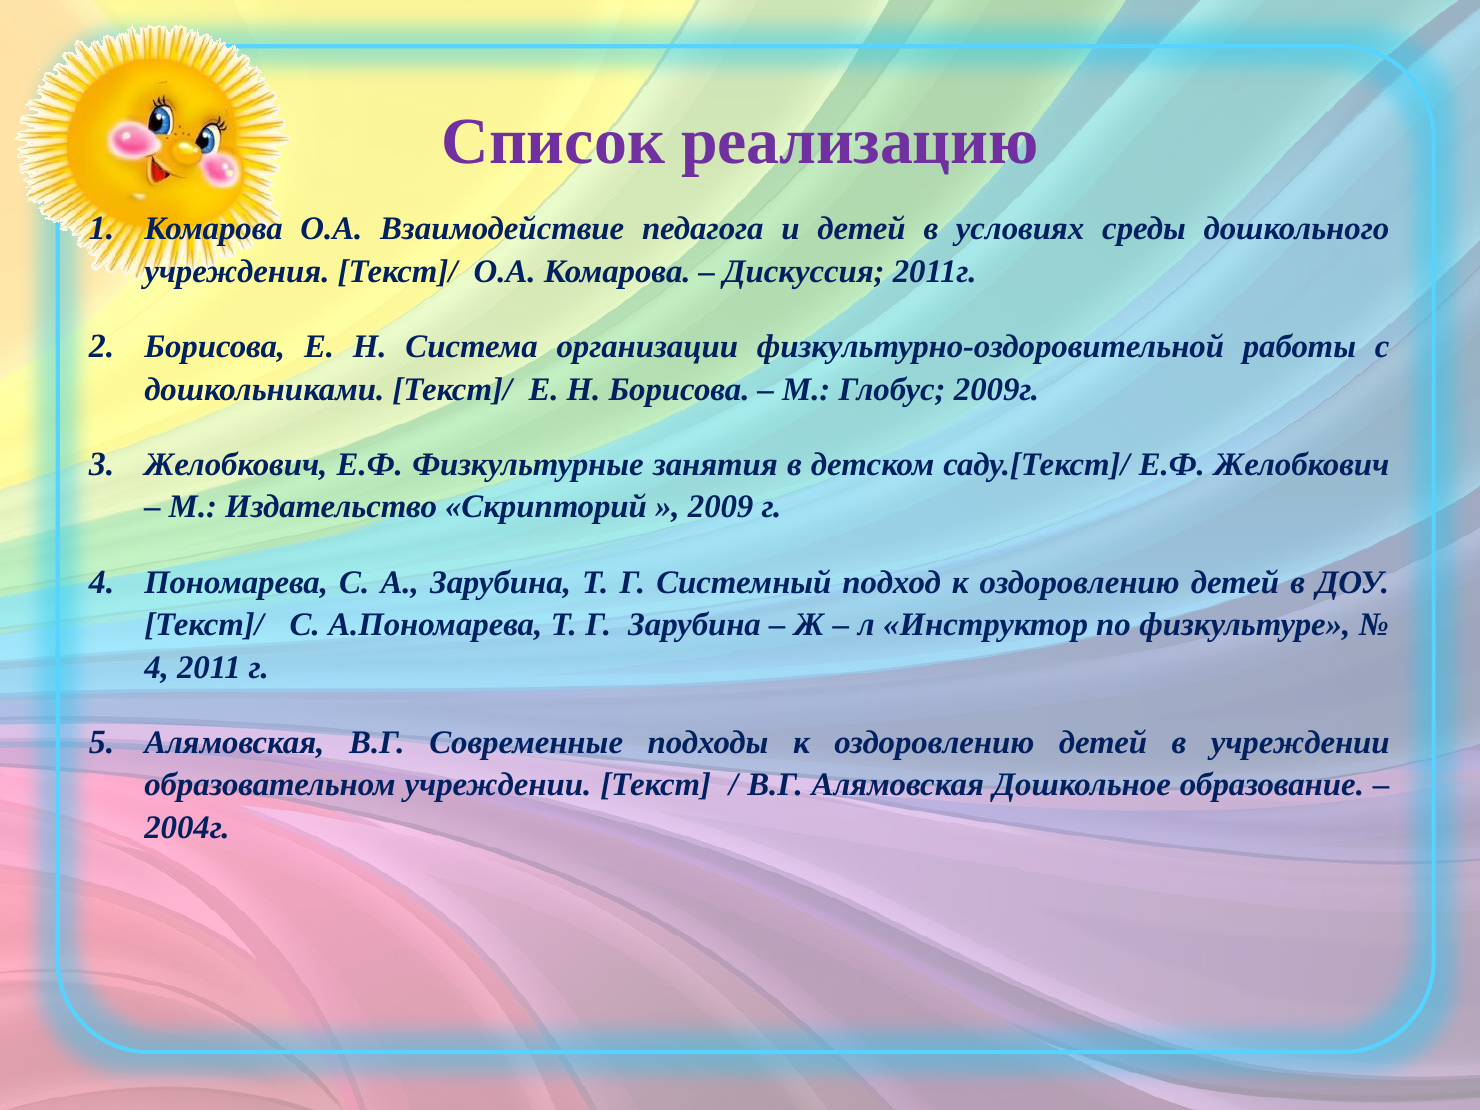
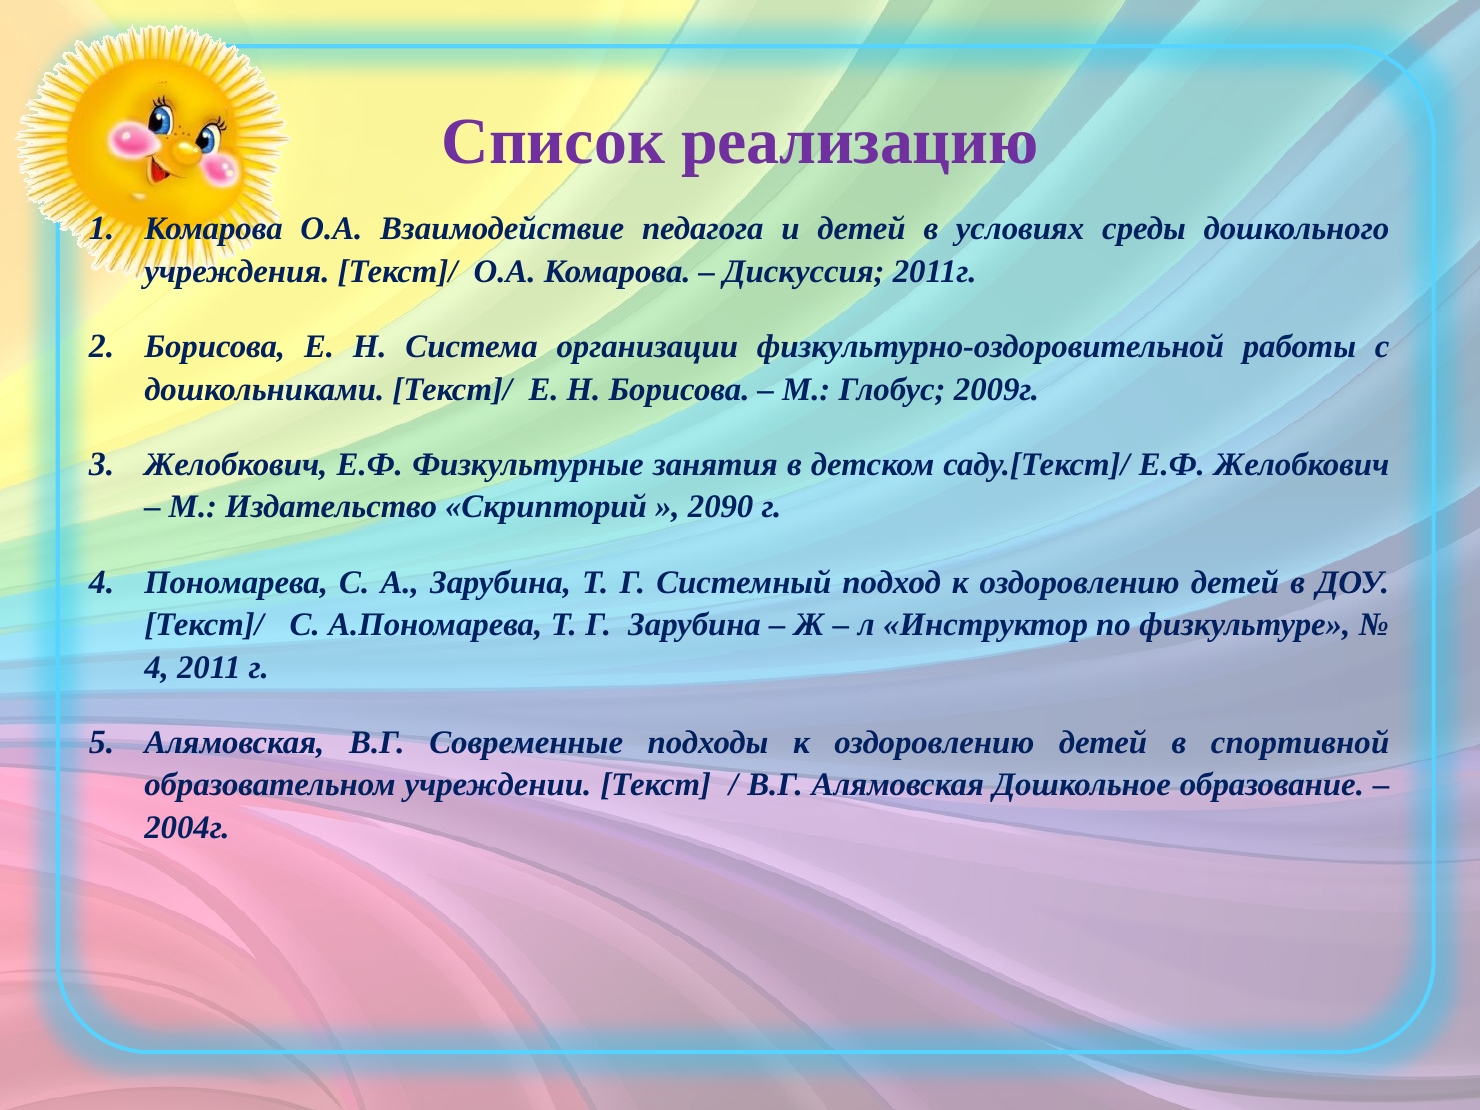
2009: 2009 -> 2090
в учреждении: учреждении -> спортивной
